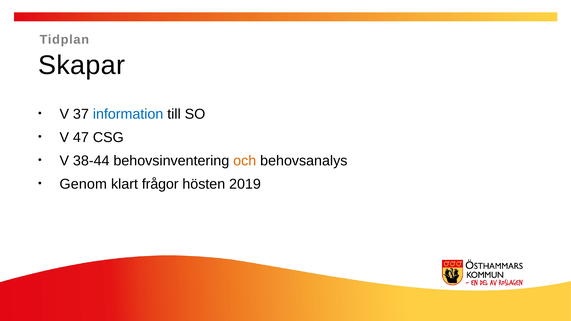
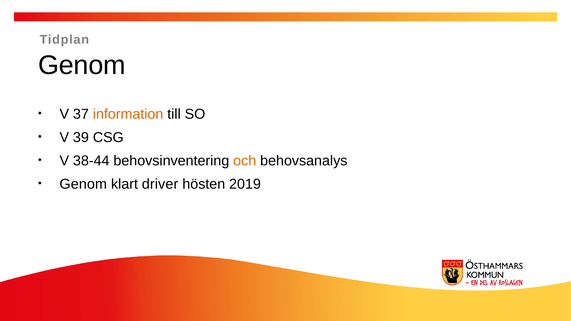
Skapar at (82, 65): Skapar -> Genom
information colour: blue -> orange
47: 47 -> 39
frågor: frågor -> driver
